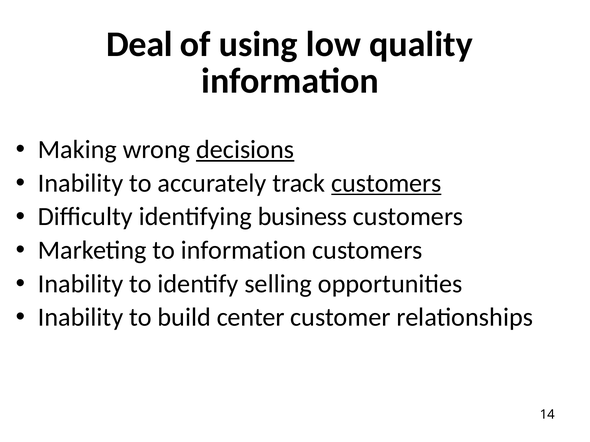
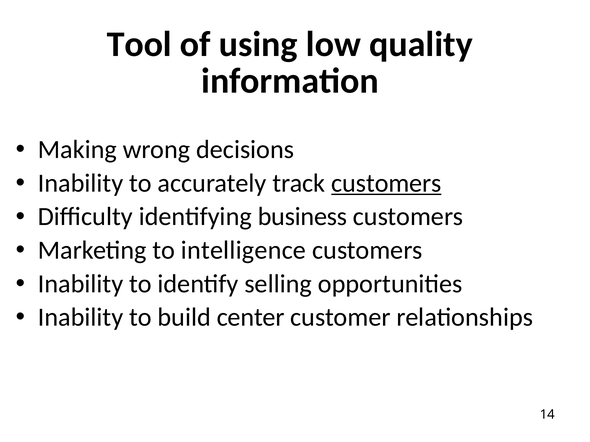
Deal: Deal -> Tool
decisions underline: present -> none
to information: information -> intelligence
